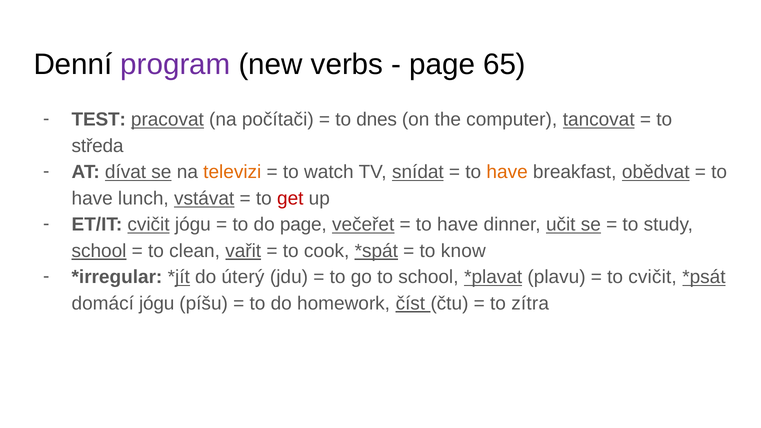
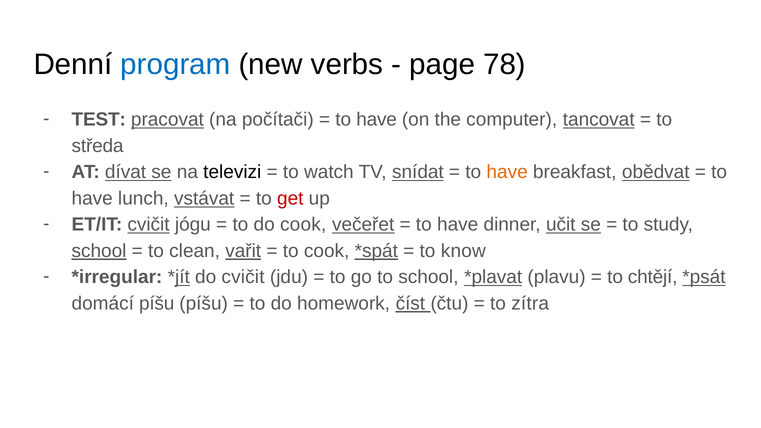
program colour: purple -> blue
65: 65 -> 78
dnes at (377, 120): dnes -> have
televizi colour: orange -> black
do page: page -> cook
do úterý: úterý -> cvičit
to cvičit: cvičit -> chtějí
domácí jógu: jógu -> píšu
